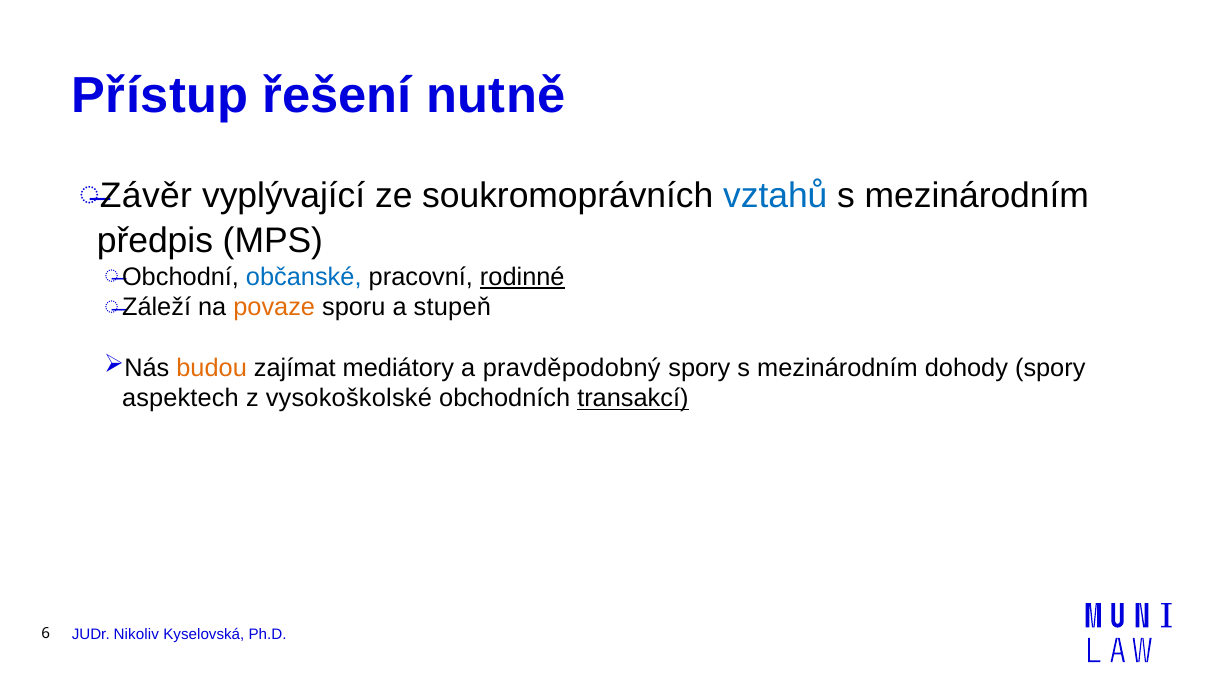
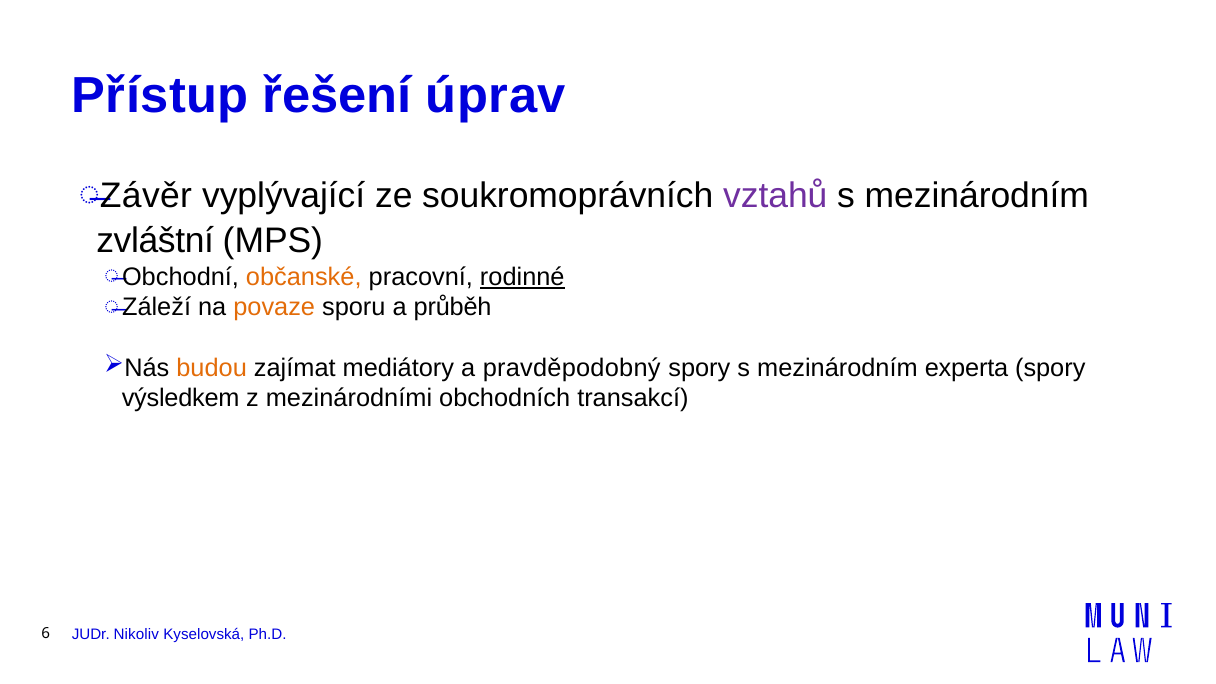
nutně: nutně -> úprav
vztahů colour: blue -> purple
předpis: předpis -> zvláštní
občanské colour: blue -> orange
stupeň: stupeň -> průběh
dohody: dohody -> experta
aspektech: aspektech -> výsledkem
vysokoškolské: vysokoškolské -> mezinárodními
transakcí underline: present -> none
